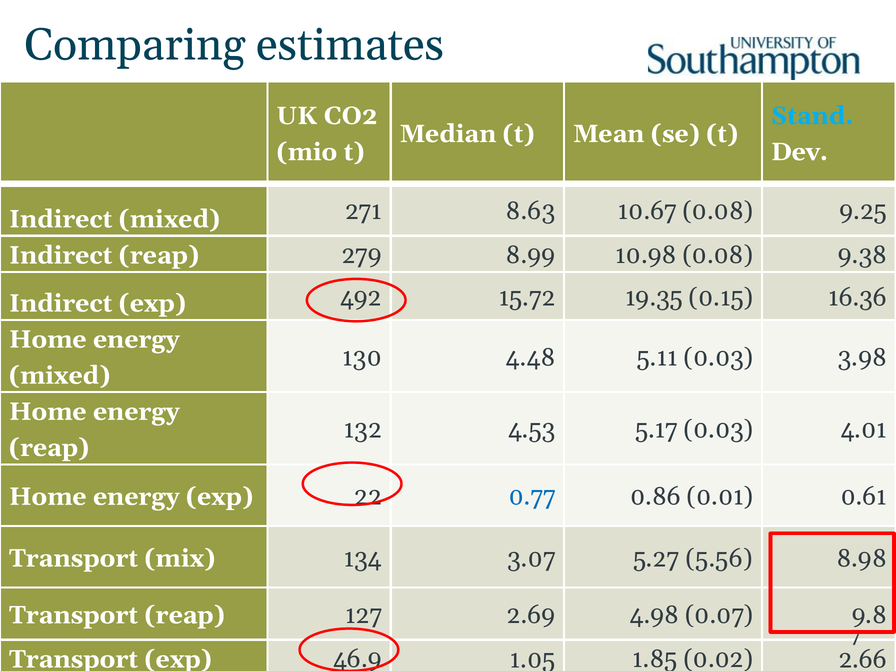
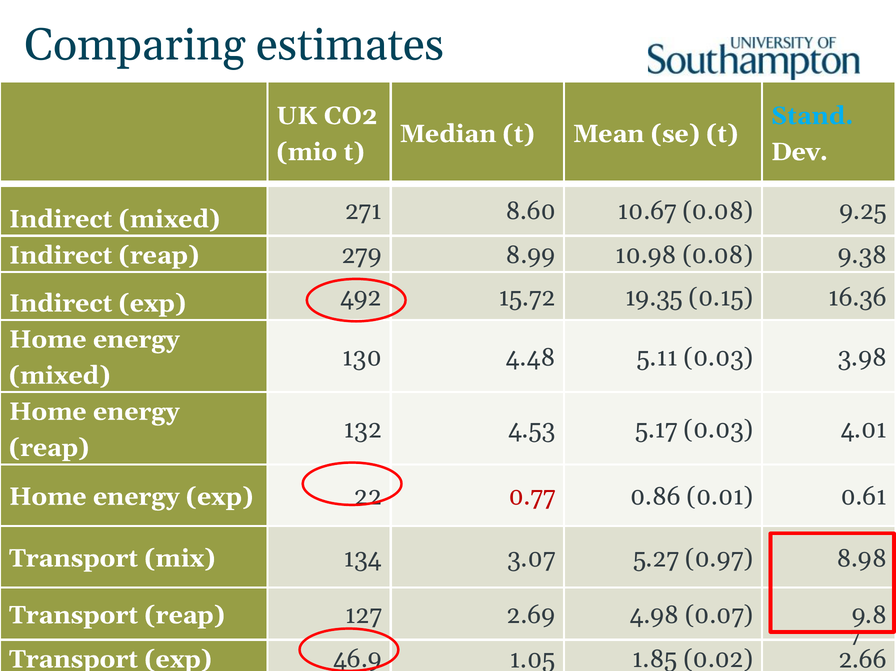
8.63: 8.63 -> 8.60
0.77 colour: blue -> red
5.56: 5.56 -> 0.97
